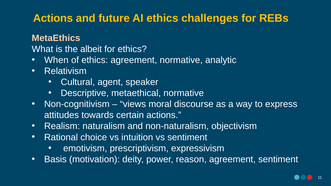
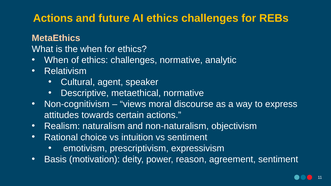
the albeit: albeit -> when
of ethics agreement: agreement -> challenges
